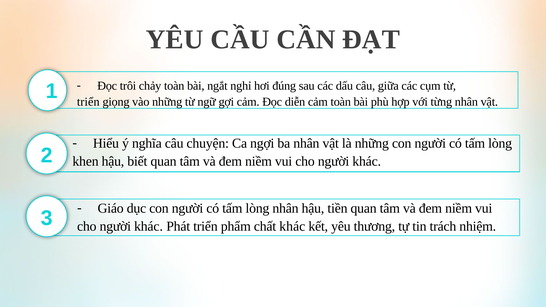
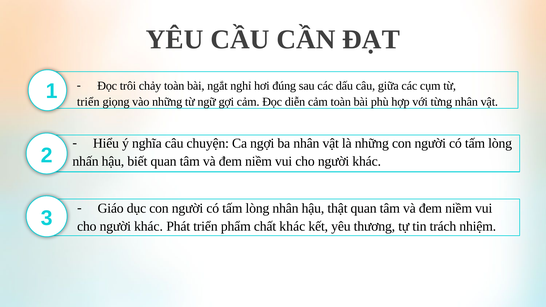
khen: khen -> nhấn
tiền: tiền -> thật
